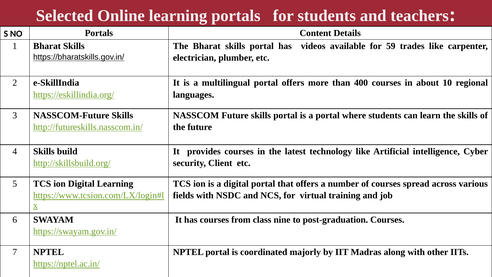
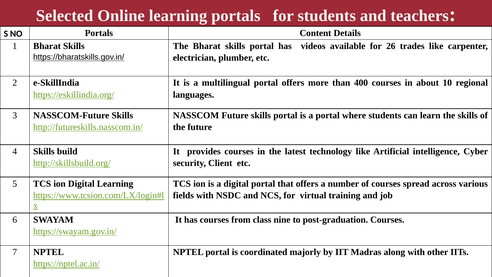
59: 59 -> 26
